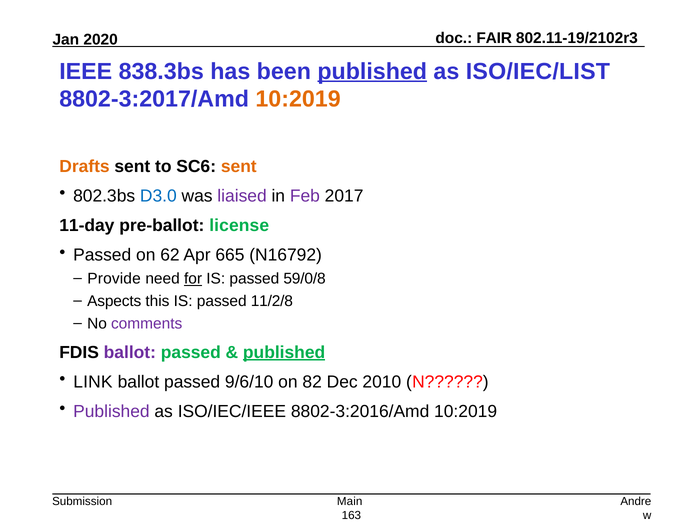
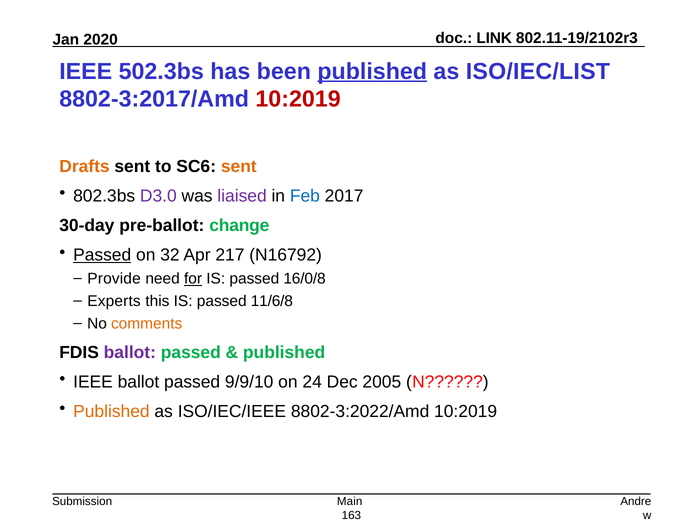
FAIR: FAIR -> LINK
838.3bs: 838.3bs -> 502.3bs
10:2019 at (298, 99) colour: orange -> red
D3.0 colour: blue -> purple
Feb colour: purple -> blue
11-day: 11-day -> 30-day
license: license -> change
Passed at (102, 255) underline: none -> present
62: 62 -> 32
665: 665 -> 217
59/0/8: 59/0/8 -> 16/0/8
Aspects: Aspects -> Experts
11/2/8: 11/2/8 -> 11/6/8
comments colour: purple -> orange
published at (284, 352) underline: present -> none
LINK at (93, 382): LINK -> IEEE
9/6/10: 9/6/10 -> 9/9/10
82: 82 -> 24
2010: 2010 -> 2005
Published at (111, 411) colour: purple -> orange
8802-3:2016/Amd: 8802-3:2016/Amd -> 8802-3:2022/Amd
